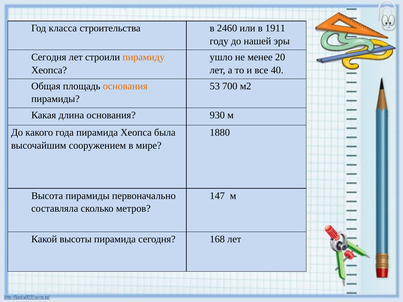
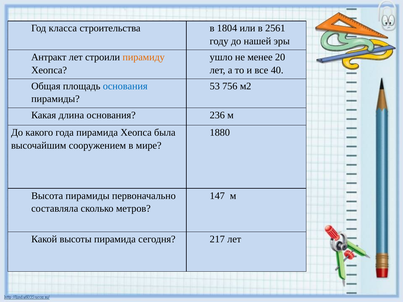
2460: 2460 -> 1804
1911: 1911 -> 2561
Сегодня at (49, 57): Сегодня -> Антракт
основания at (125, 86) colour: orange -> blue
700: 700 -> 756
930: 930 -> 236
168: 168 -> 217
